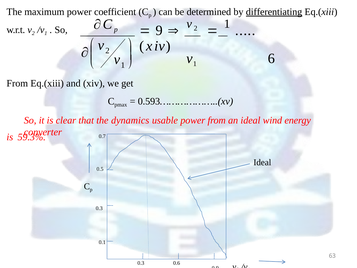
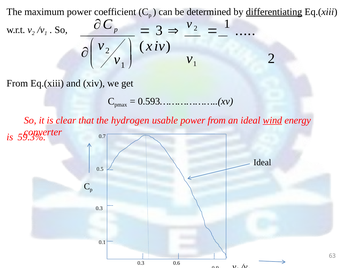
9: 9 -> 3
1 6: 6 -> 2
dynamics: dynamics -> hydrogen
wind underline: none -> present
